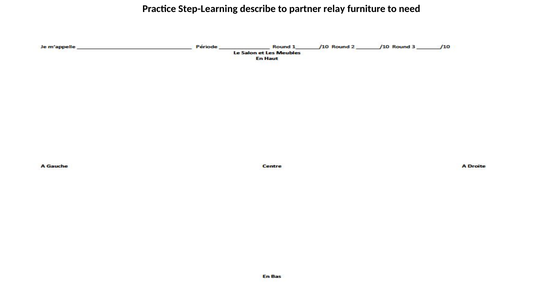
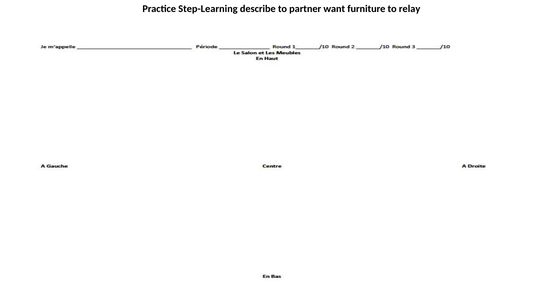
relay: relay -> want
need: need -> relay
